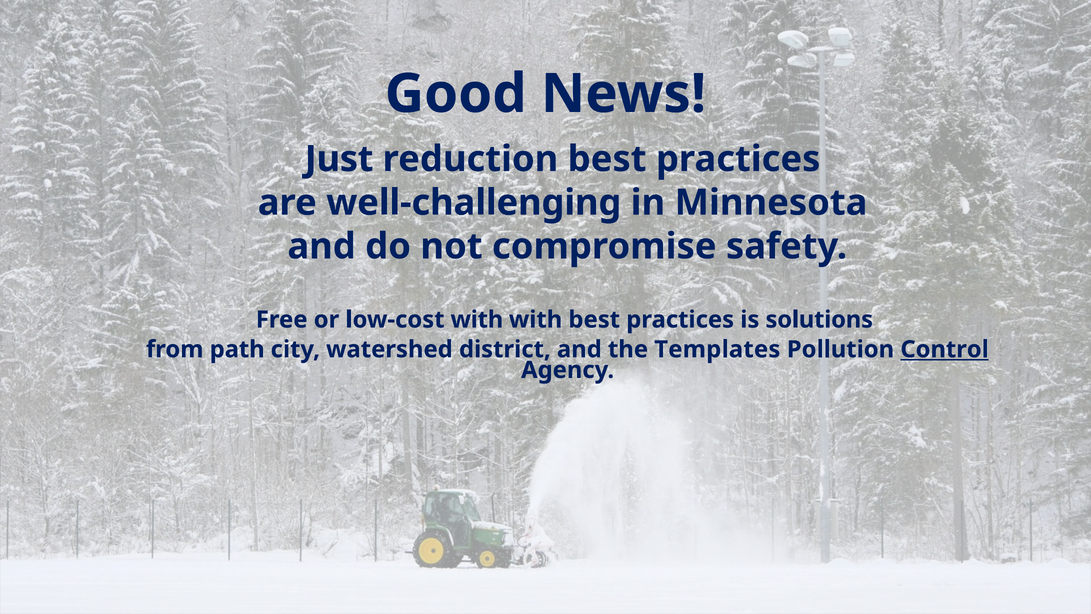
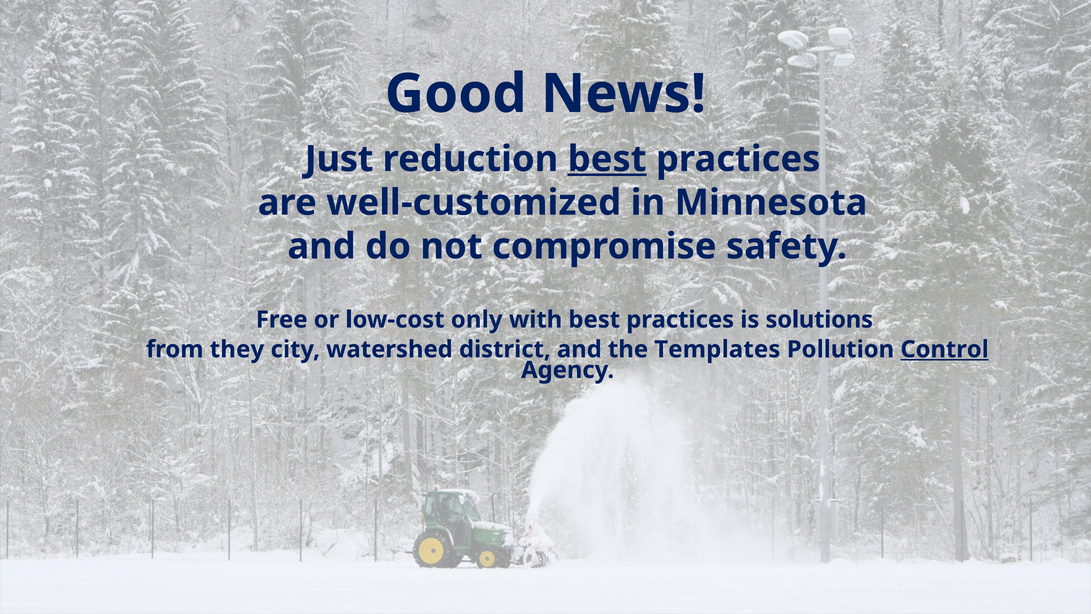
best at (607, 159) underline: none -> present
well-challenging: well-challenging -> well-customized
low-cost with: with -> only
path: path -> they
